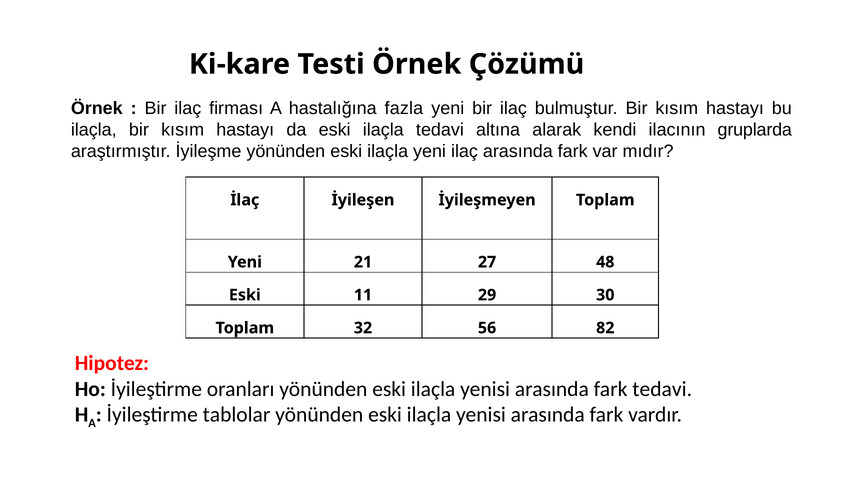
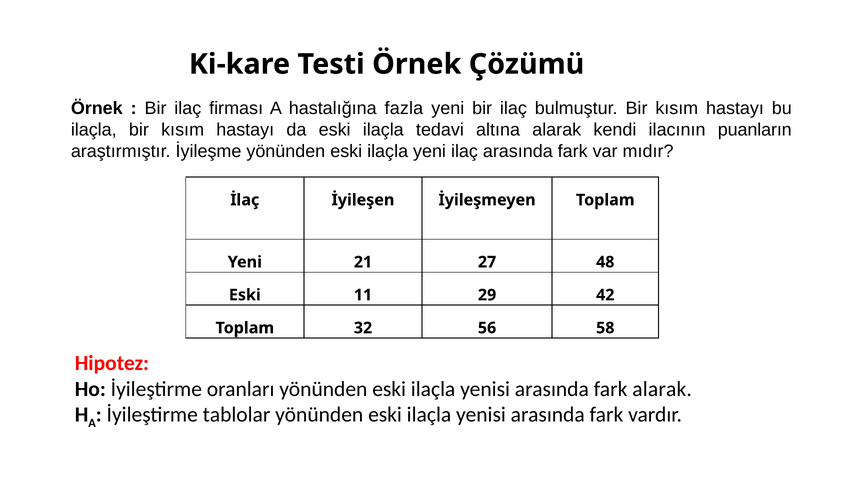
gruplarda: gruplarda -> puanların
30: 30 -> 42
82: 82 -> 58
fark tedavi: tedavi -> alarak
